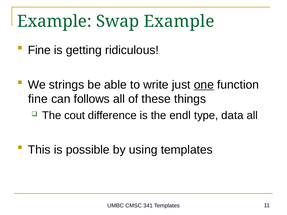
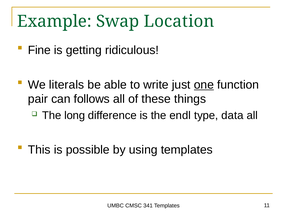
Swap Example: Example -> Location
strings: strings -> literals
fine at (38, 99): fine -> pair
cout: cout -> long
